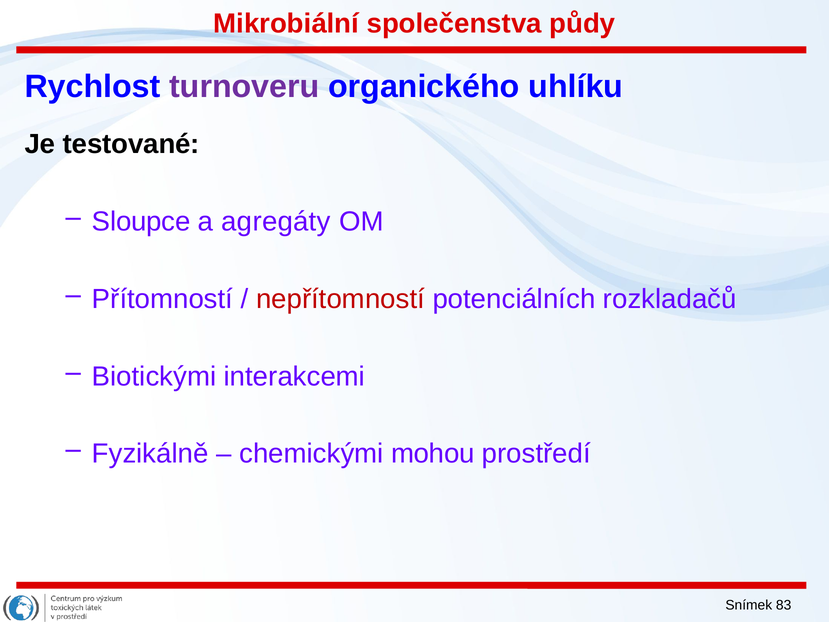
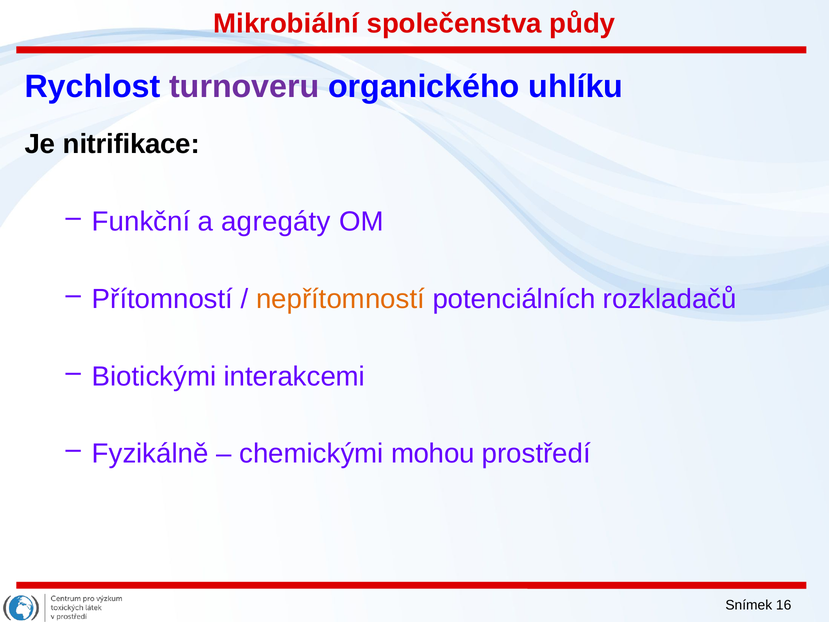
testované: testované -> nitrifikace
Sloupce: Sloupce -> Funkční
nepřítomností colour: red -> orange
83: 83 -> 16
